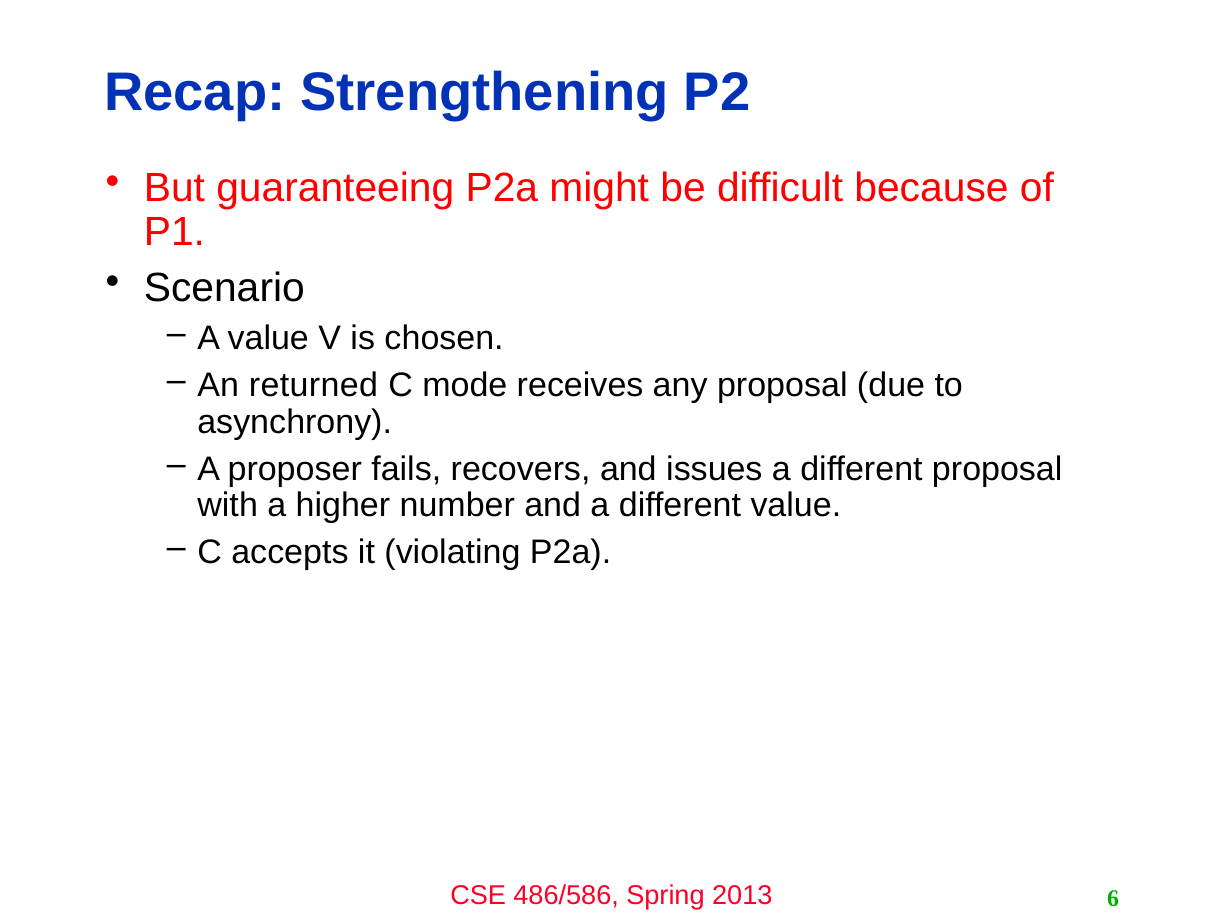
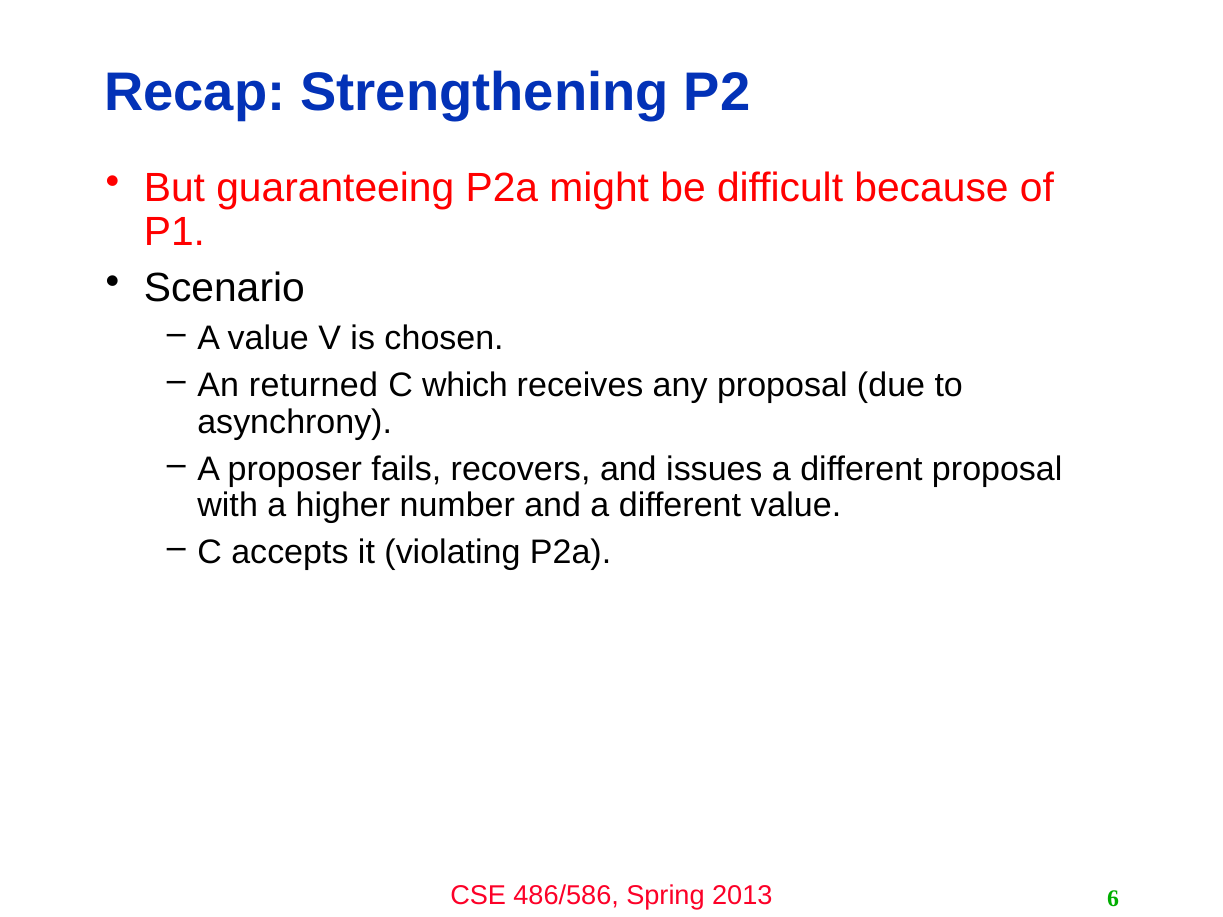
mode: mode -> which
